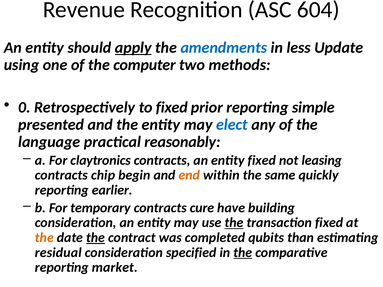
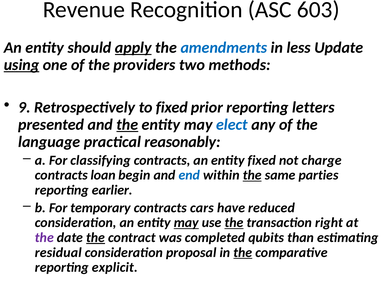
604: 604 -> 603
using underline: none -> present
computer: computer -> providers
0: 0 -> 9
simple: simple -> letters
the at (127, 125) underline: none -> present
claytronics: claytronics -> classifying
leasing: leasing -> charge
chip: chip -> loan
end colour: orange -> blue
the at (252, 175) underline: none -> present
quickly: quickly -> parties
cure: cure -> cars
building: building -> reduced
may at (186, 223) underline: none -> present
transaction fixed: fixed -> right
the at (44, 238) colour: orange -> purple
specified: specified -> proposal
market: market -> explicit
